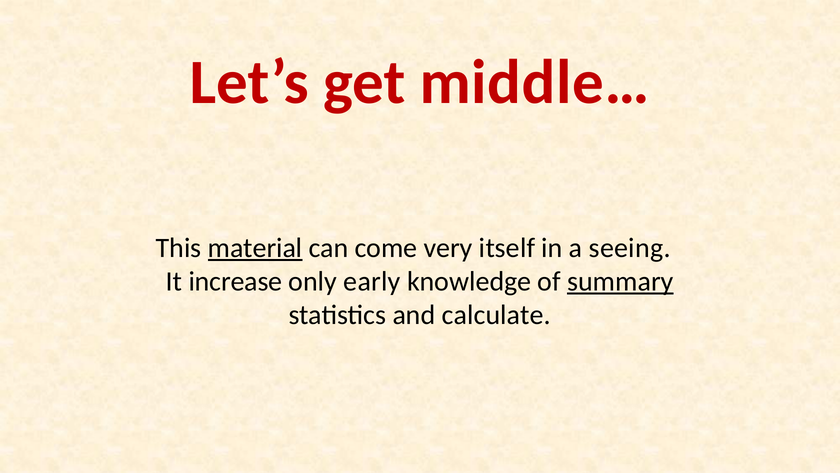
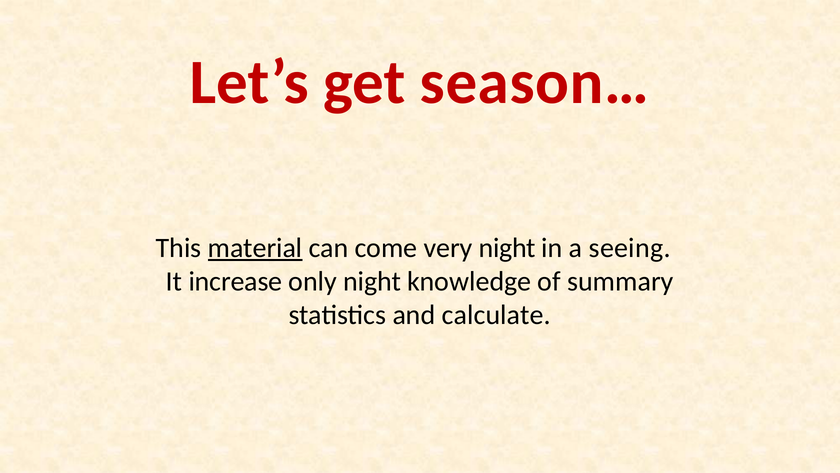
middle…: middle… -> season…
very itself: itself -> night
only early: early -> night
summary underline: present -> none
